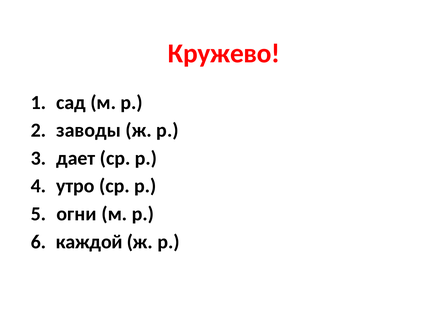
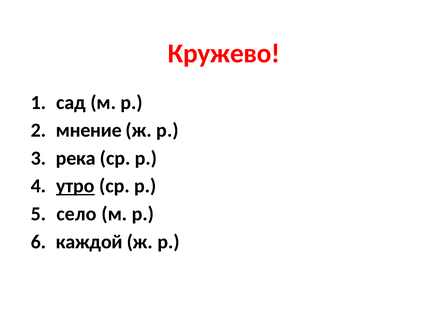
заводы: заводы -> мнение
дает: дает -> река
утро underline: none -> present
огни: огни -> село
